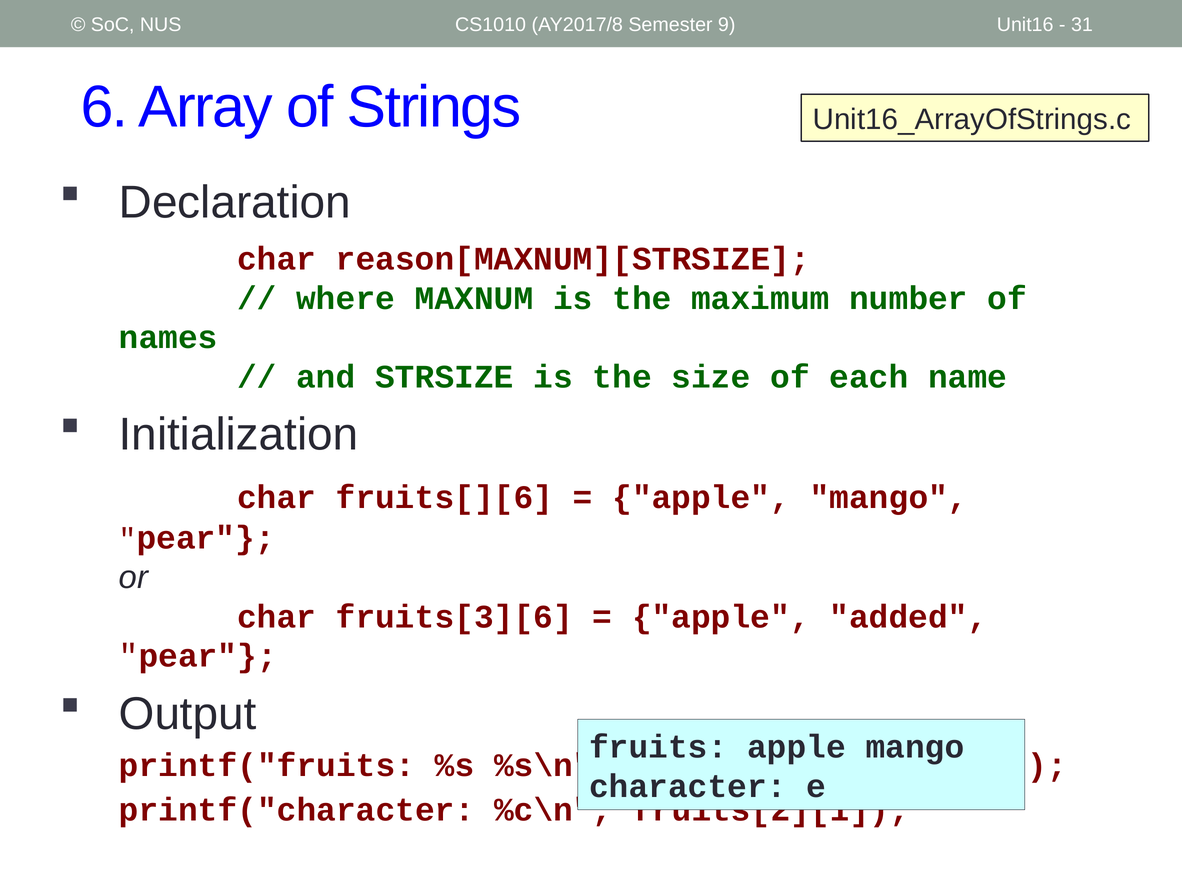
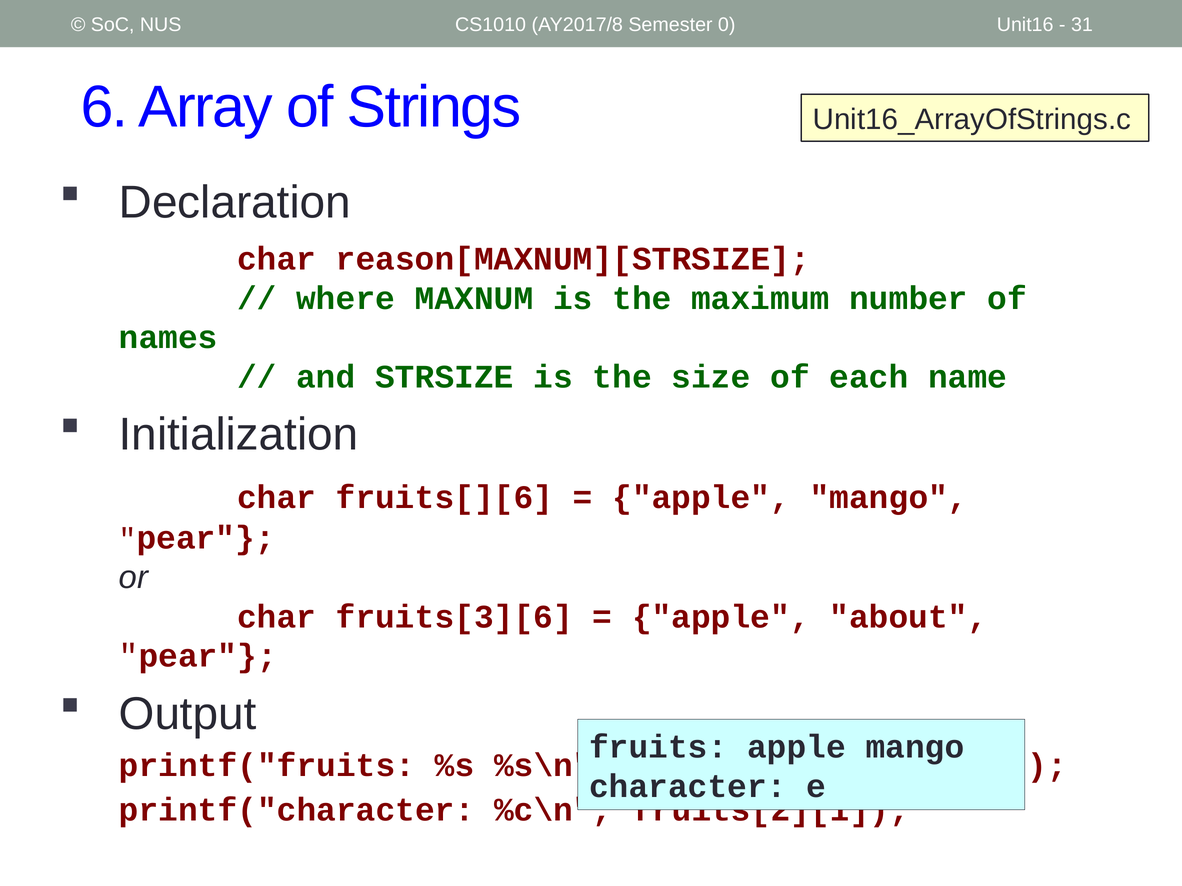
9: 9 -> 0
added: added -> about
